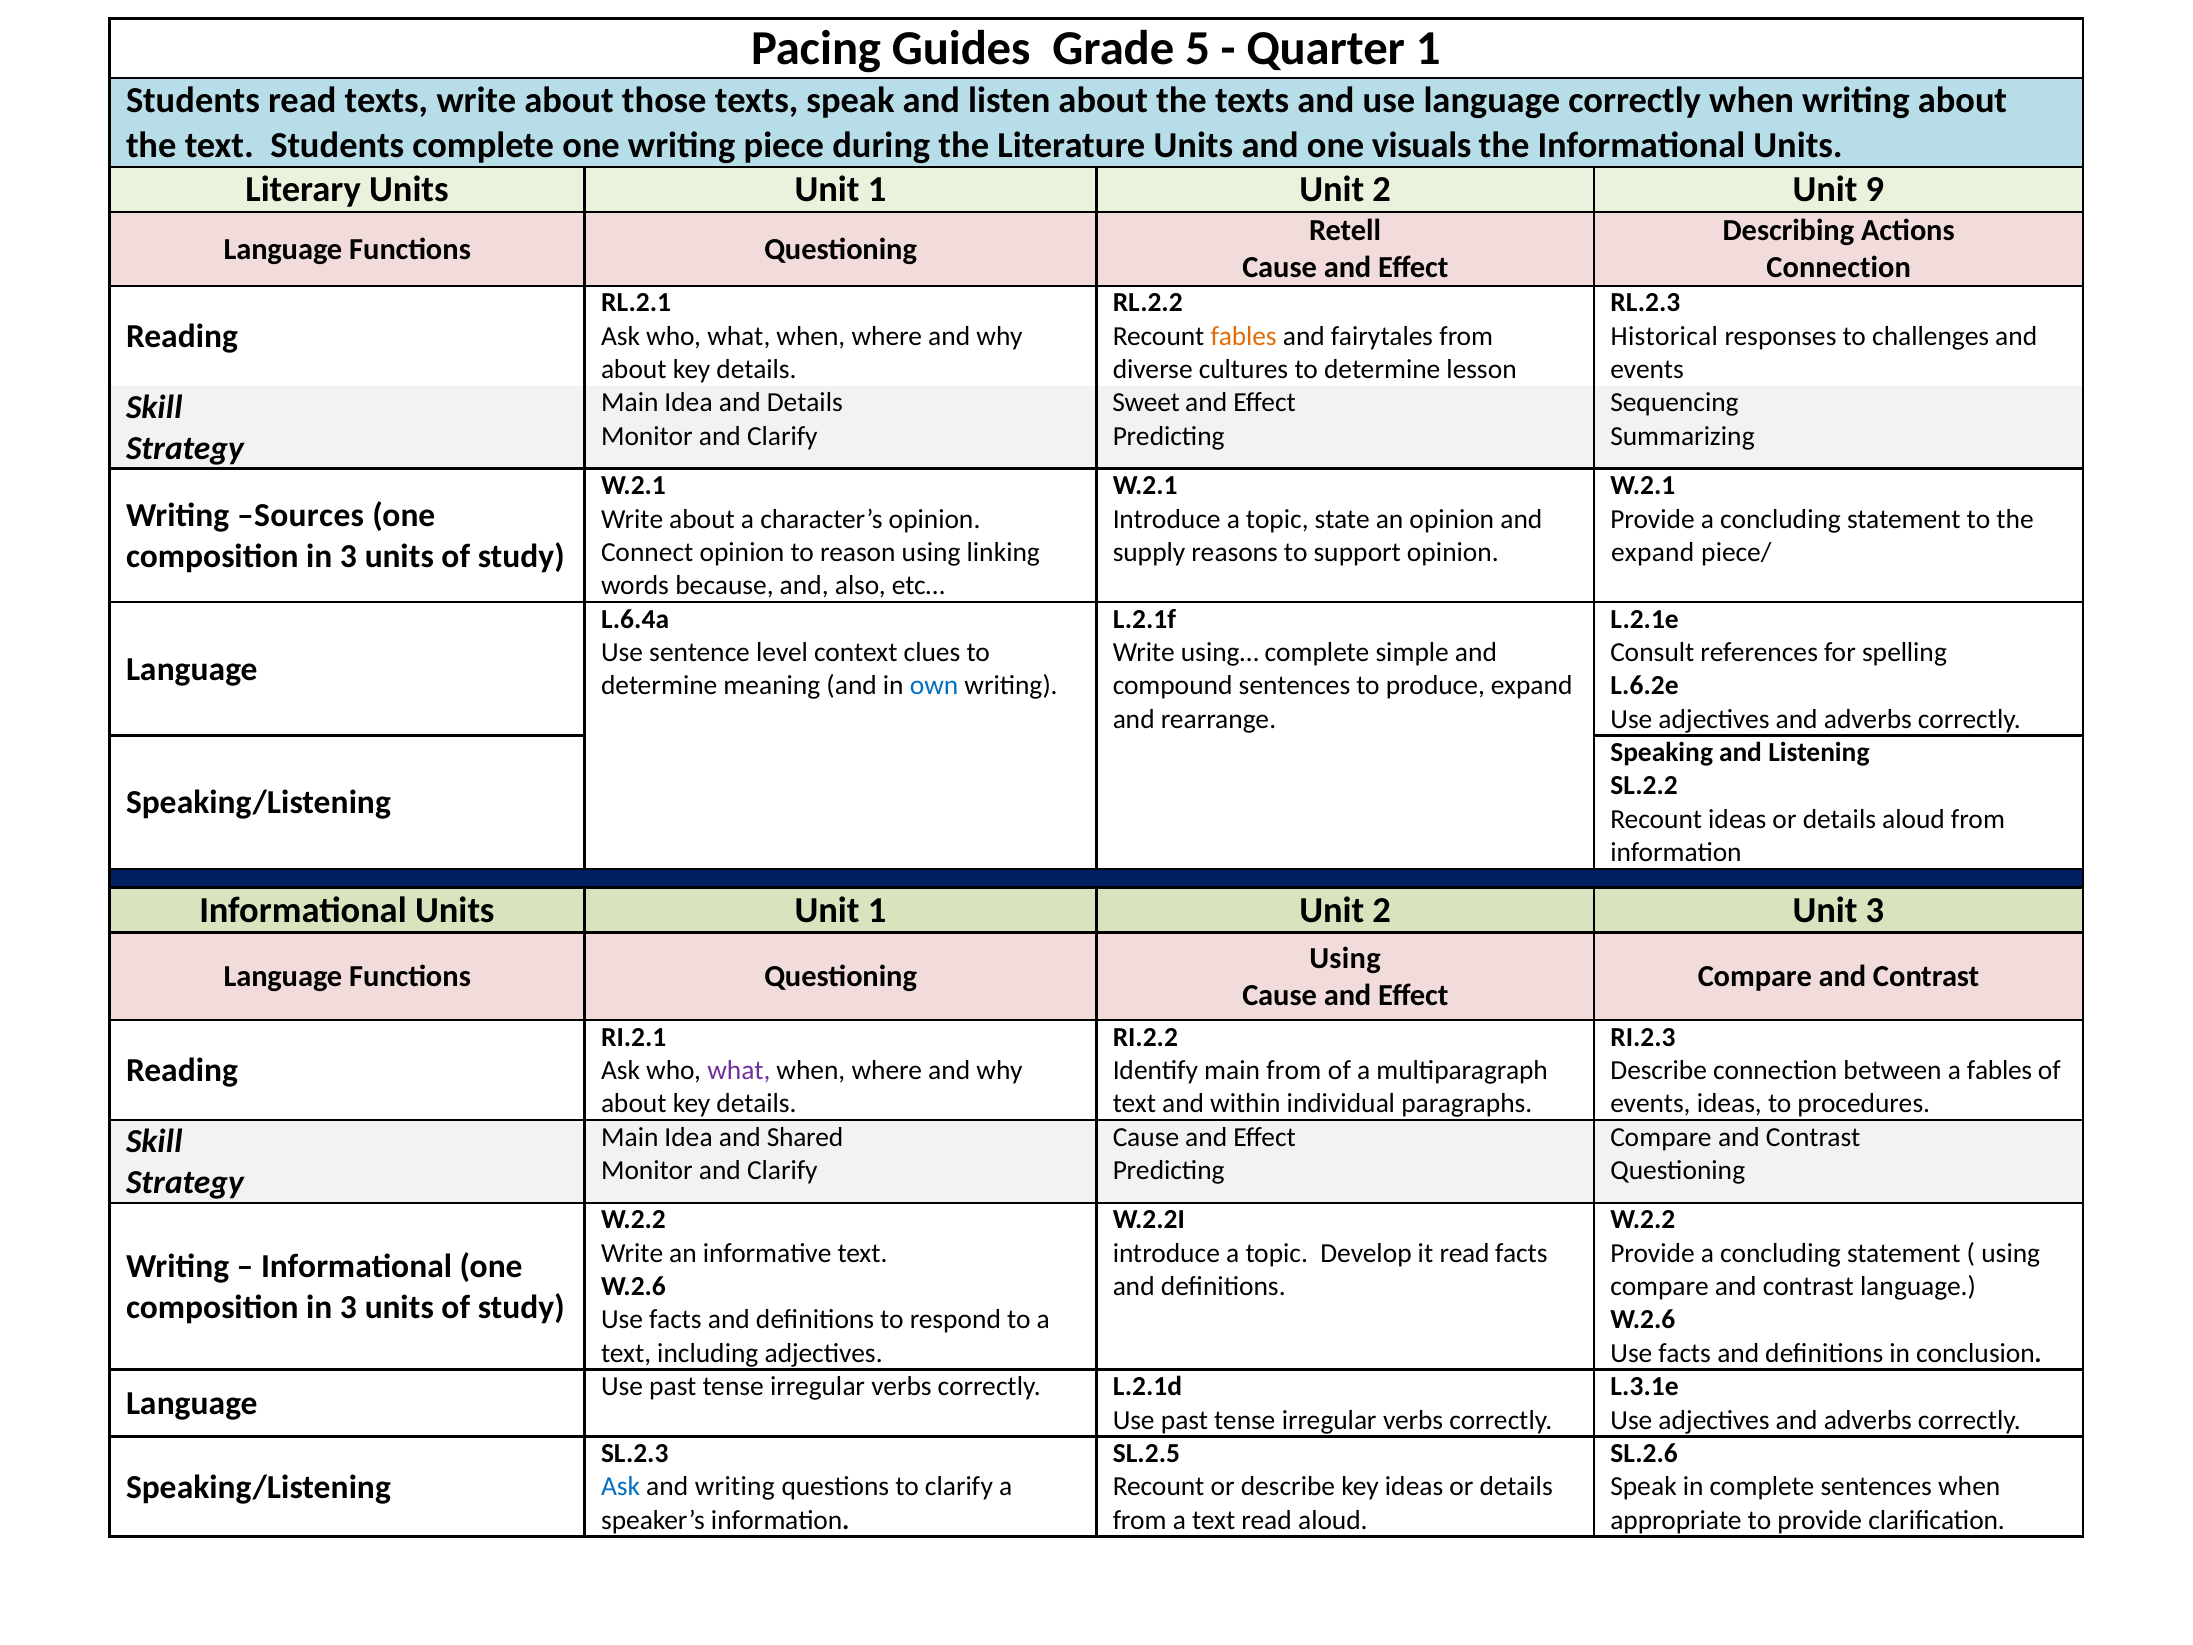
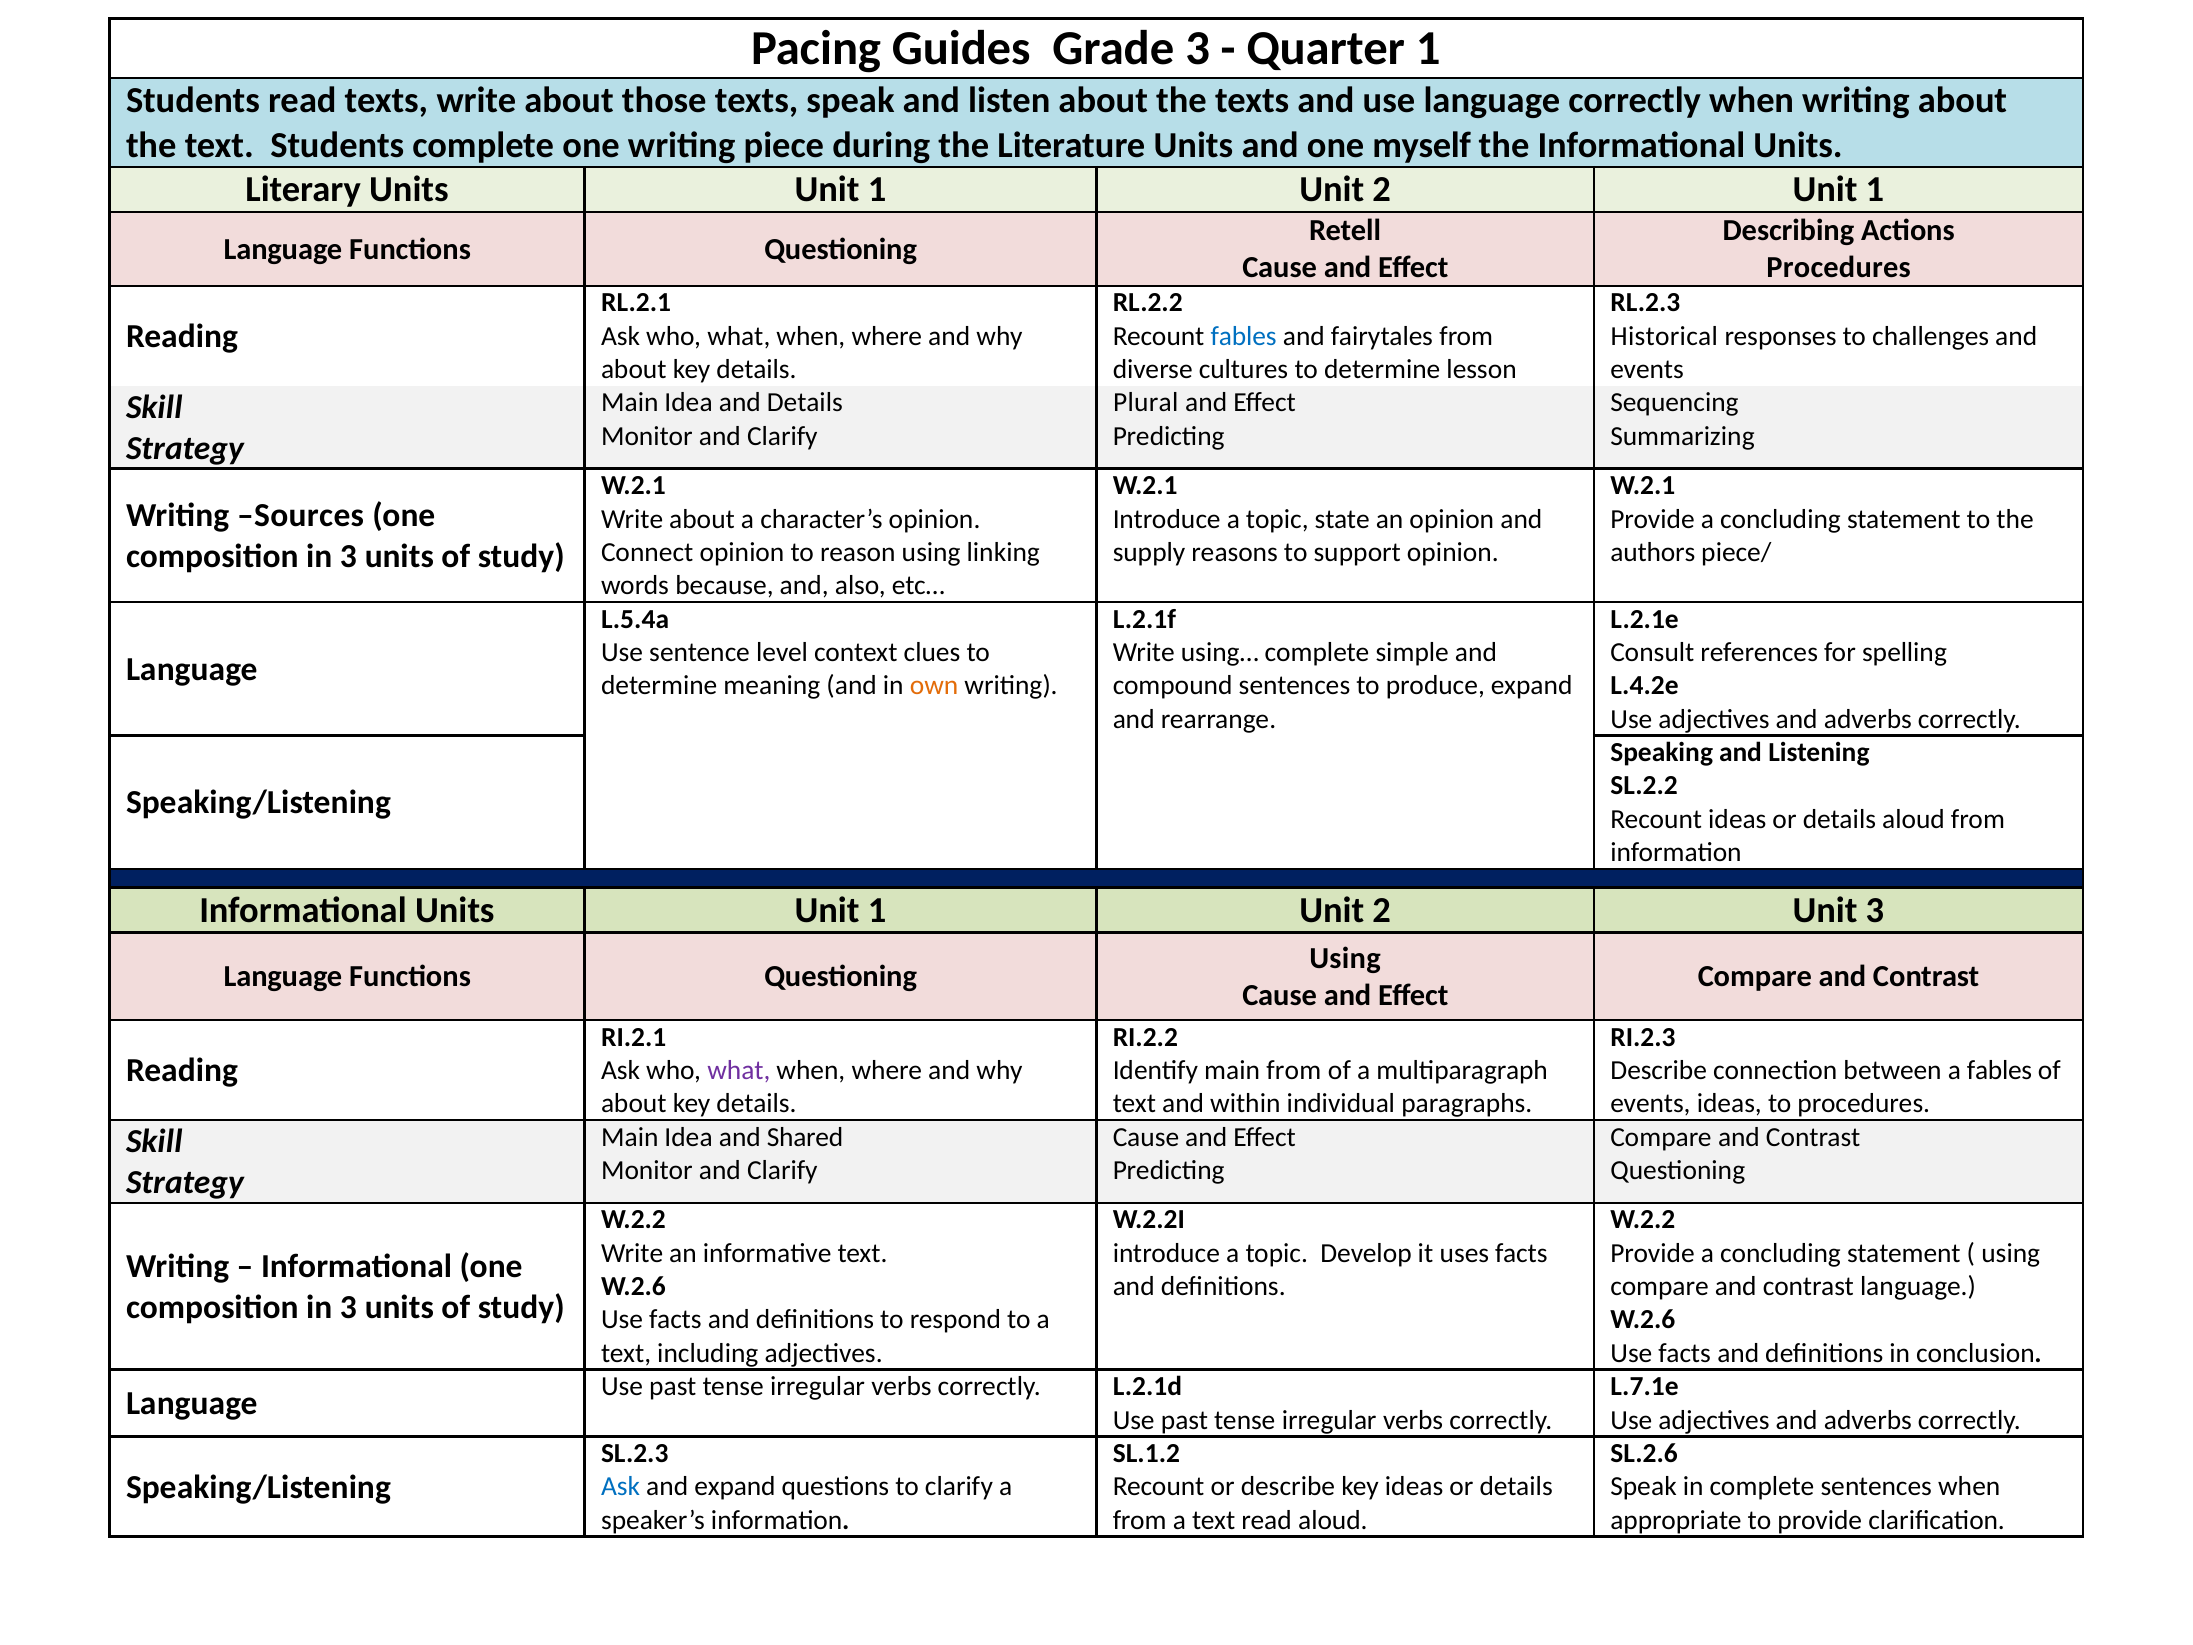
Grade 5: 5 -> 3
visuals: visuals -> myself
2 Unit 9: 9 -> 1
Connection at (1839, 268): Connection -> Procedures
fables at (1244, 336) colour: orange -> blue
Sweet: Sweet -> Plural
expand at (1653, 552): expand -> authors
L.6.4a: L.6.4a -> L.5.4a
own colour: blue -> orange
L.6.2e: L.6.2e -> L.4.2e
it read: read -> uses
L.3.1e: L.3.1e -> L.7.1e
SL.2.5: SL.2.5 -> SL.1.2
and writing: writing -> expand
